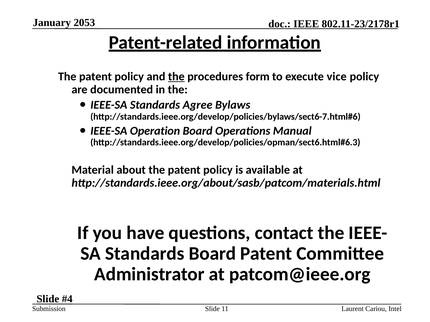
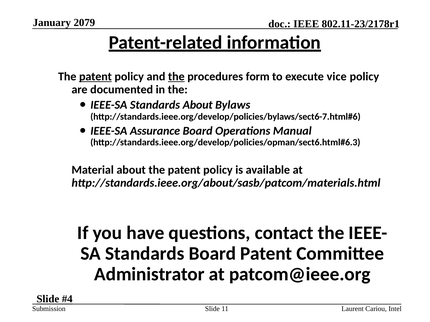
2053: 2053 -> 2079
patent at (95, 77) underline: none -> present
Standards Agree: Agree -> About
Operation: Operation -> Assurance
